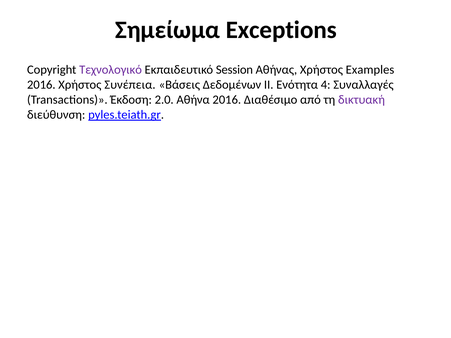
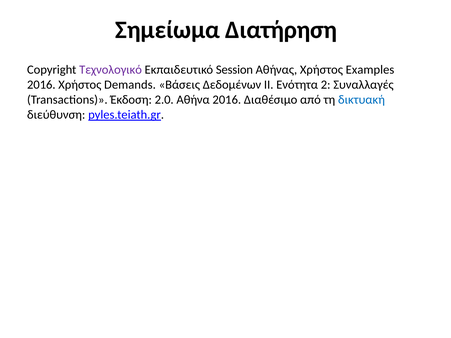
Exceptions: Exceptions -> Διατήρηση
Συνέπεια: Συνέπεια -> Demands
4: 4 -> 2
δικτυακή colour: purple -> blue
